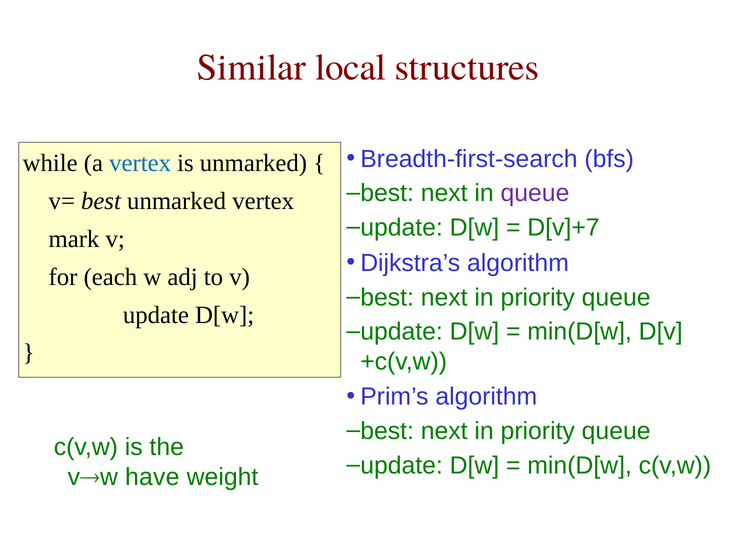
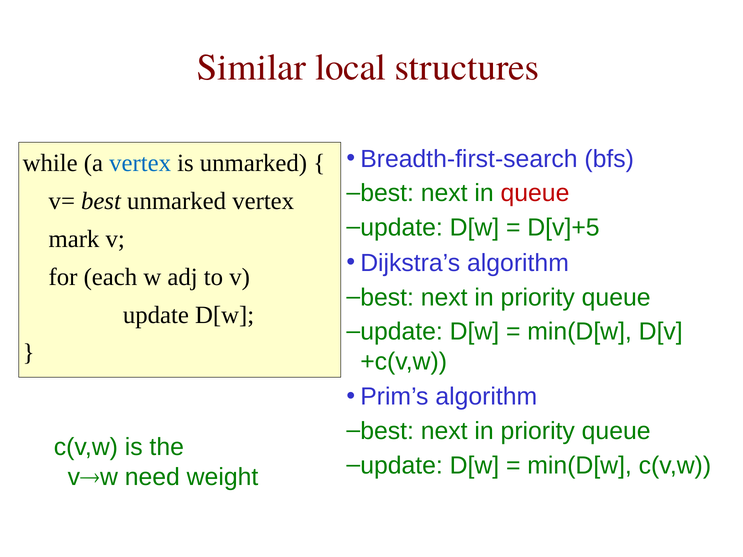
queue at (535, 193) colour: purple -> red
D[v]+7: D[v]+7 -> D[v]+5
have: have -> need
